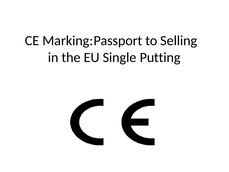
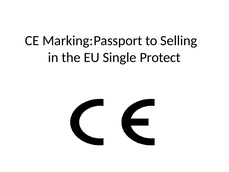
Putting: Putting -> Protect
